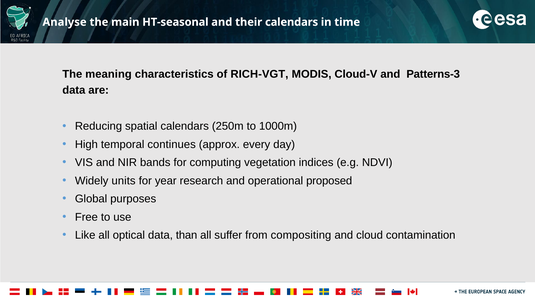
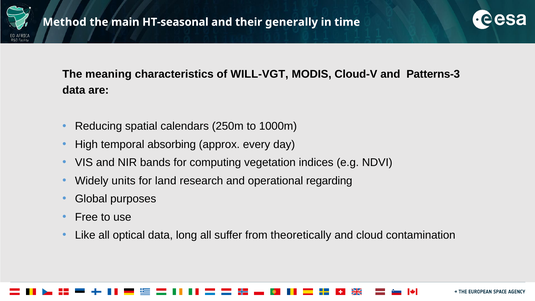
Analyse: Analyse -> Method
their calendars: calendars -> generally
RICH-VGT: RICH-VGT -> WILL-VGT
continues: continues -> absorbing
year: year -> land
proposed: proposed -> regarding
than: than -> long
compositing: compositing -> theoretically
